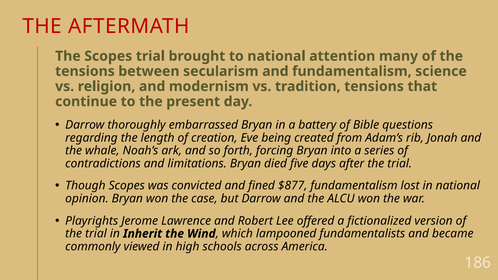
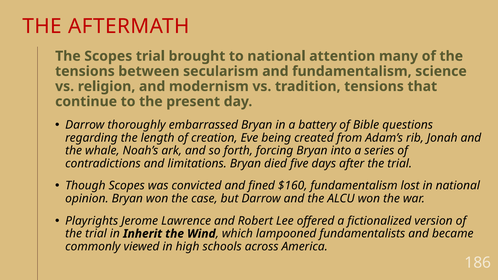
$877: $877 -> $160
